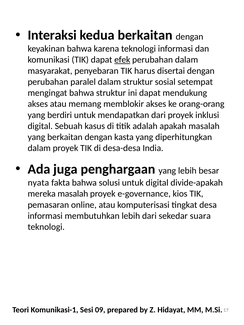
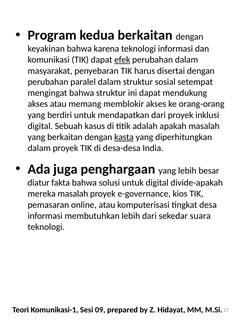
Interaksi: Interaksi -> Program
kasta underline: none -> present
nyata: nyata -> diatur
